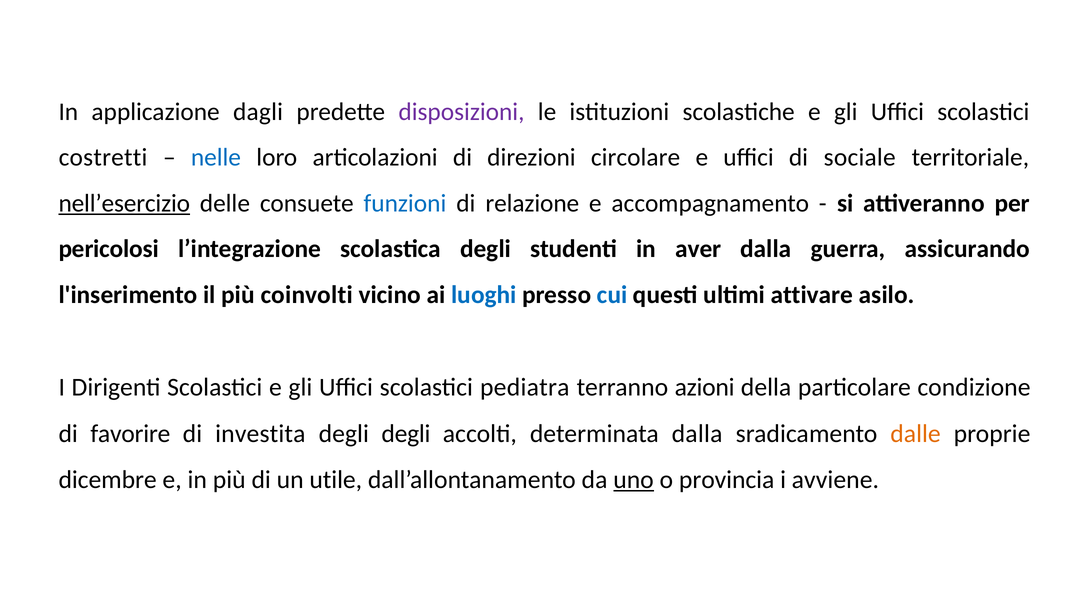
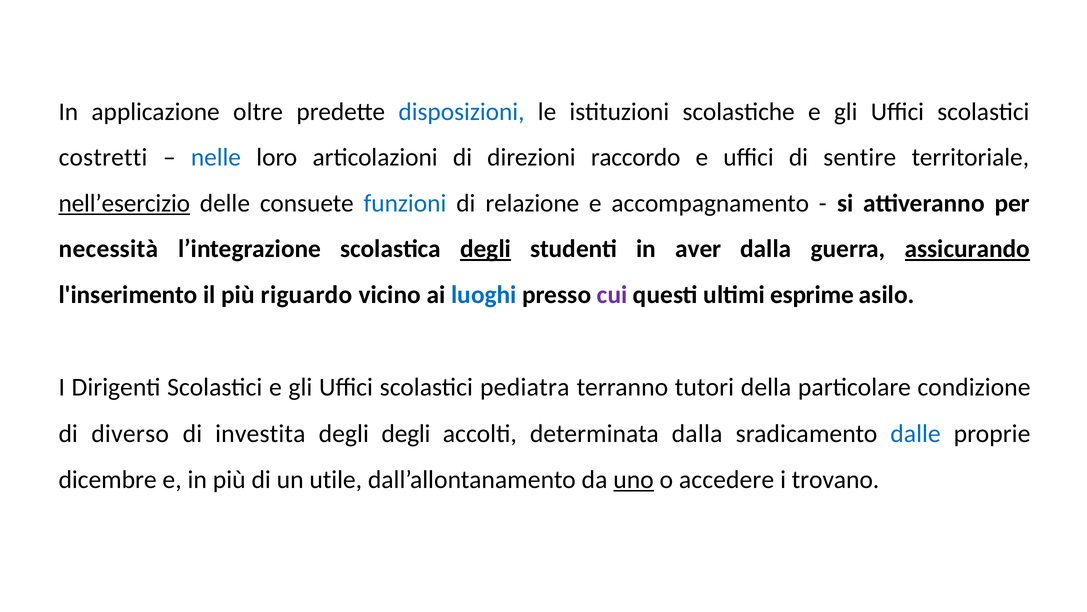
dagli: dagli -> oltre
disposizioni colour: purple -> blue
circolare: circolare -> raccordo
sociale: sociale -> sentire
pericolosi: pericolosi -> necessità
degli at (486, 249) underline: none -> present
assicurando underline: none -> present
coinvolti: coinvolti -> riguardo
cui colour: blue -> purple
attivare: attivare -> esprime
azioni: azioni -> tutori
favorire: favorire -> diverso
dalle colour: orange -> blue
provincia: provincia -> accedere
avviene: avviene -> trovano
